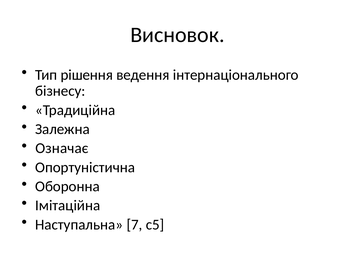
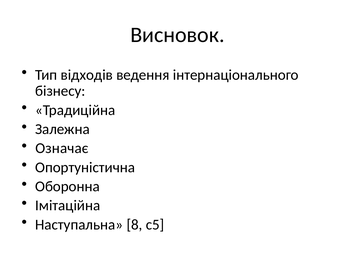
рішення: рішення -> відходів
7: 7 -> 8
